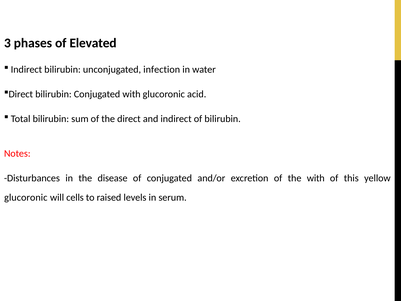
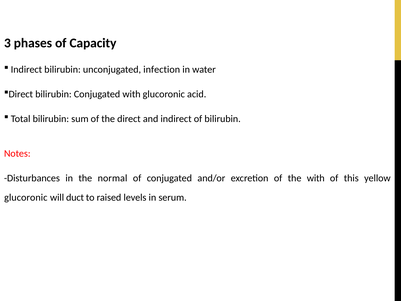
Elevated: Elevated -> Capacity
disease: disease -> normal
cells: cells -> duct
